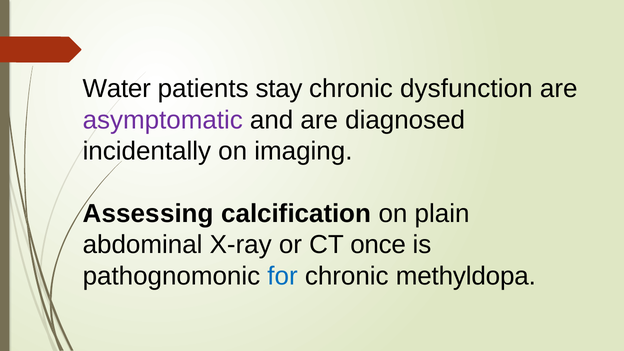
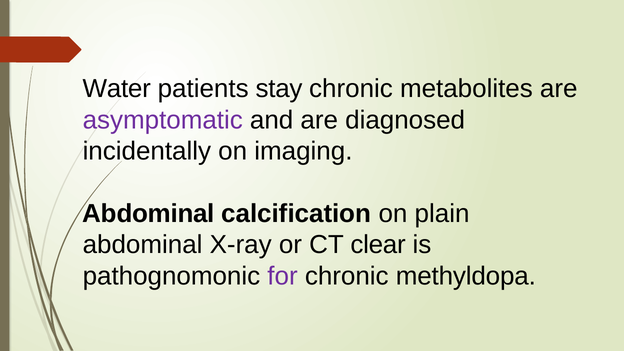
dysfunction: dysfunction -> metabolites
Assessing at (148, 214): Assessing -> Abdominal
once: once -> clear
for colour: blue -> purple
